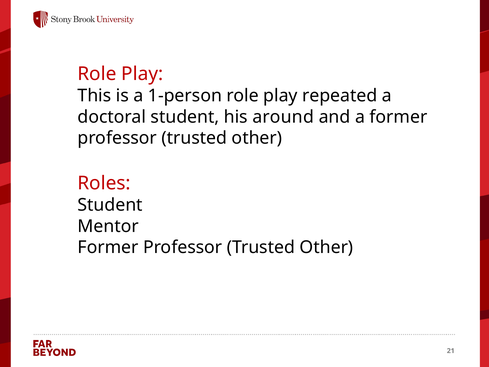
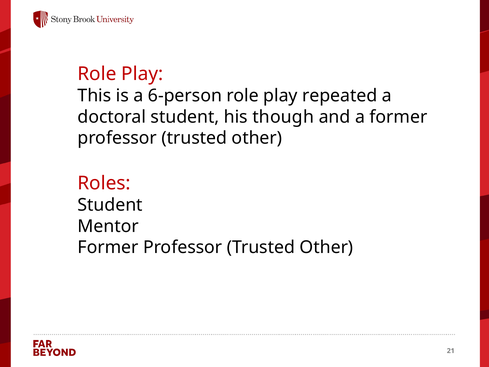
1-person: 1-person -> 6-person
around: around -> though
